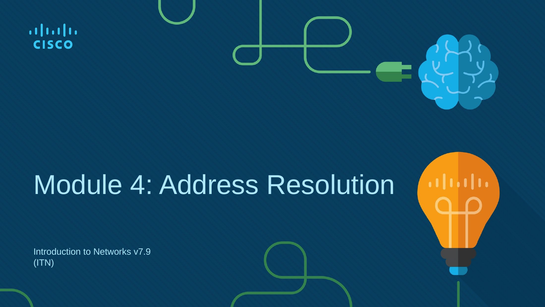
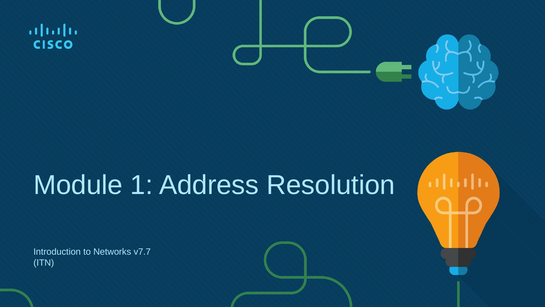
4: 4 -> 1
v7.9: v7.9 -> v7.7
